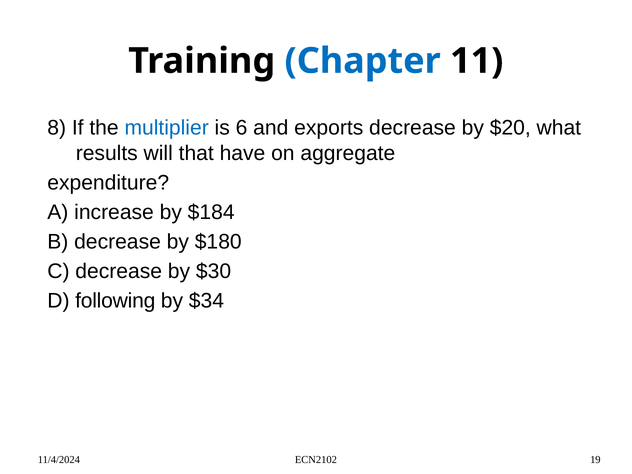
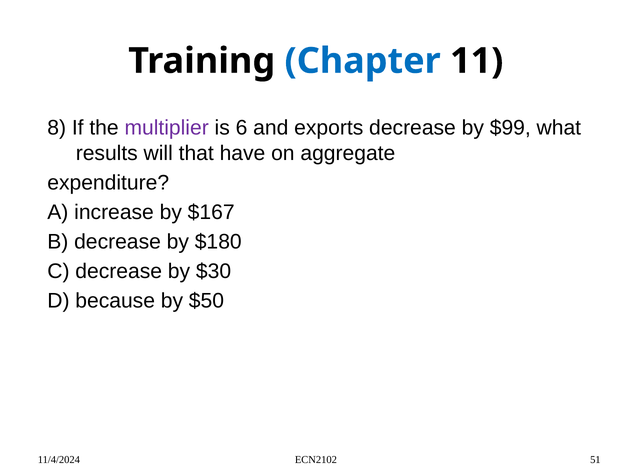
multiplier colour: blue -> purple
$20: $20 -> $99
$184: $184 -> $167
following: following -> because
$34: $34 -> $50
19: 19 -> 51
